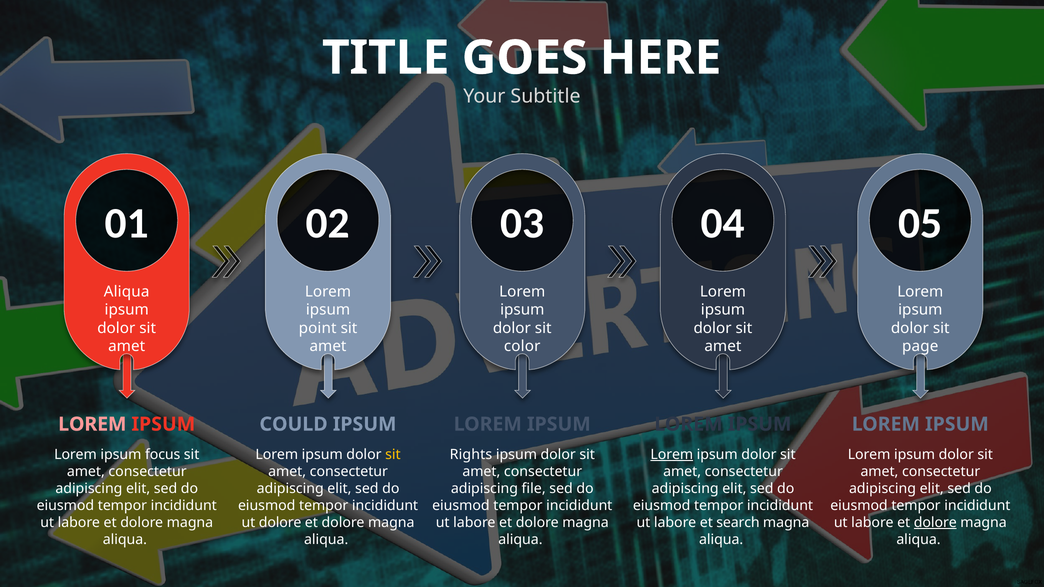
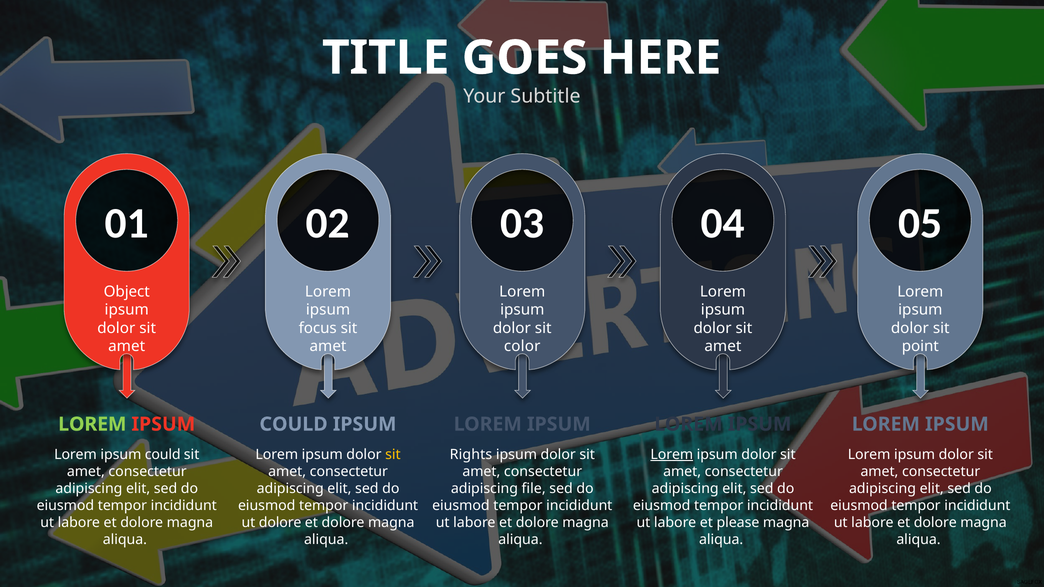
Aliqua at (127, 292): Aliqua -> Object
point: point -> focus
page: page -> point
LOREM at (92, 424) colour: pink -> light green
ipsum focus: focus -> could
search: search -> please
dolore at (935, 523) underline: present -> none
